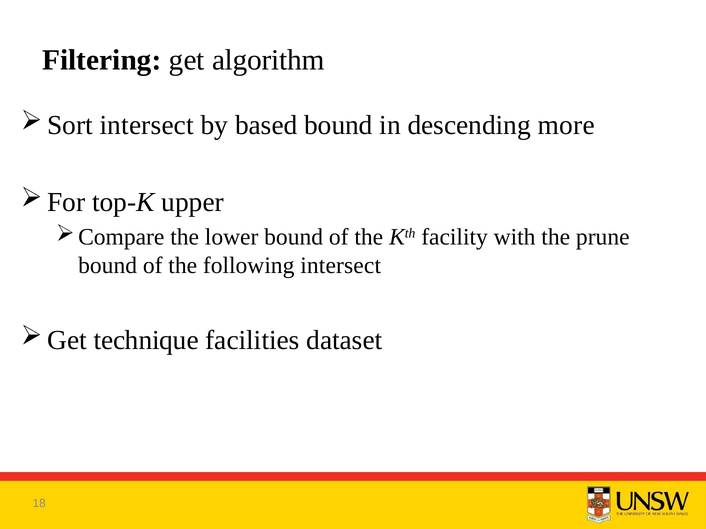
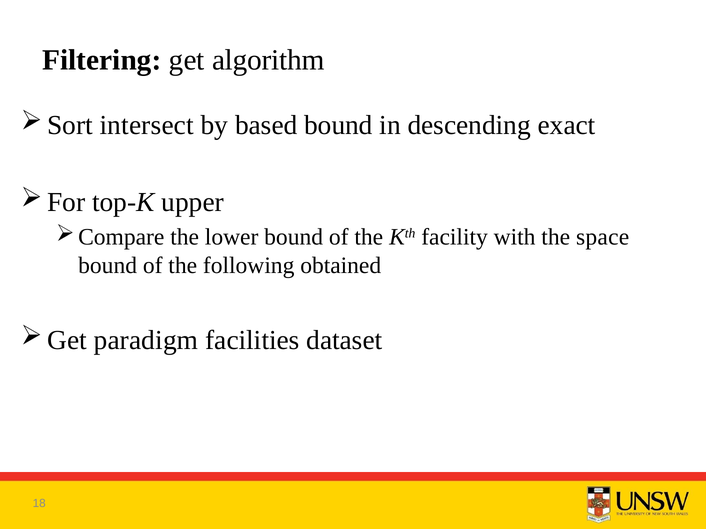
more: more -> exact
prune: prune -> space
following intersect: intersect -> obtained
technique: technique -> paradigm
